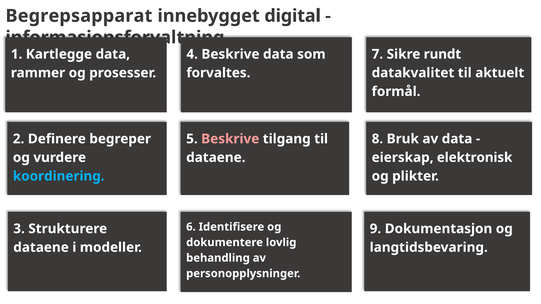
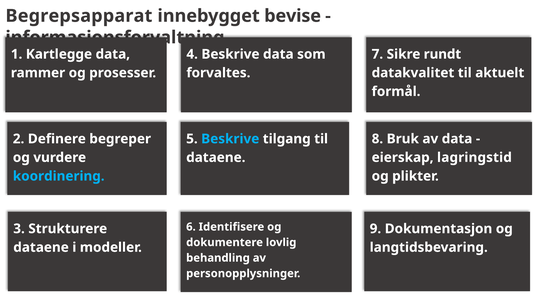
digital: digital -> bevise
Beskrive at (230, 139) colour: pink -> light blue
elektronisk: elektronisk -> lagringstid
